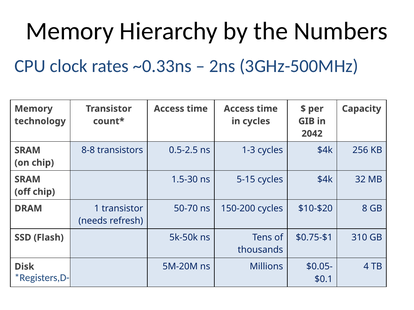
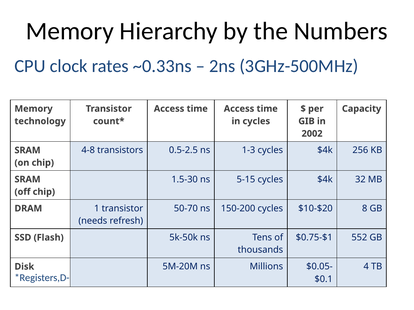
2042: 2042 -> 2002
8-8: 8-8 -> 4-8
310: 310 -> 552
